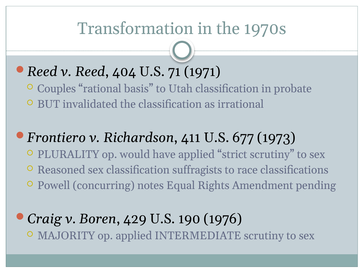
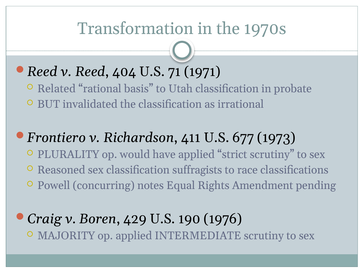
Couples: Couples -> Related
